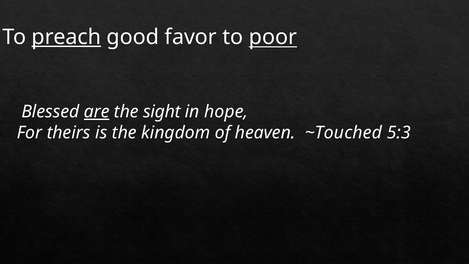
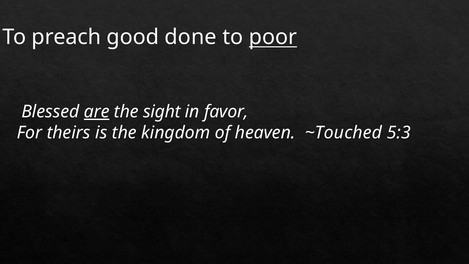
preach underline: present -> none
favor: favor -> done
hope: hope -> favor
